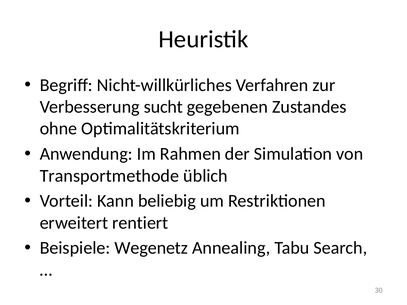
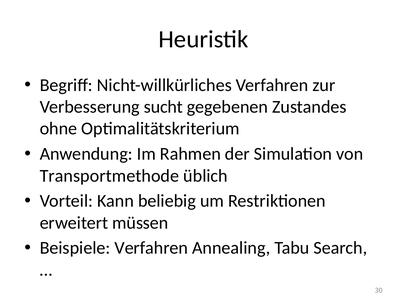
rentiert: rentiert -> müssen
Beispiele Wegenetz: Wegenetz -> Verfahren
